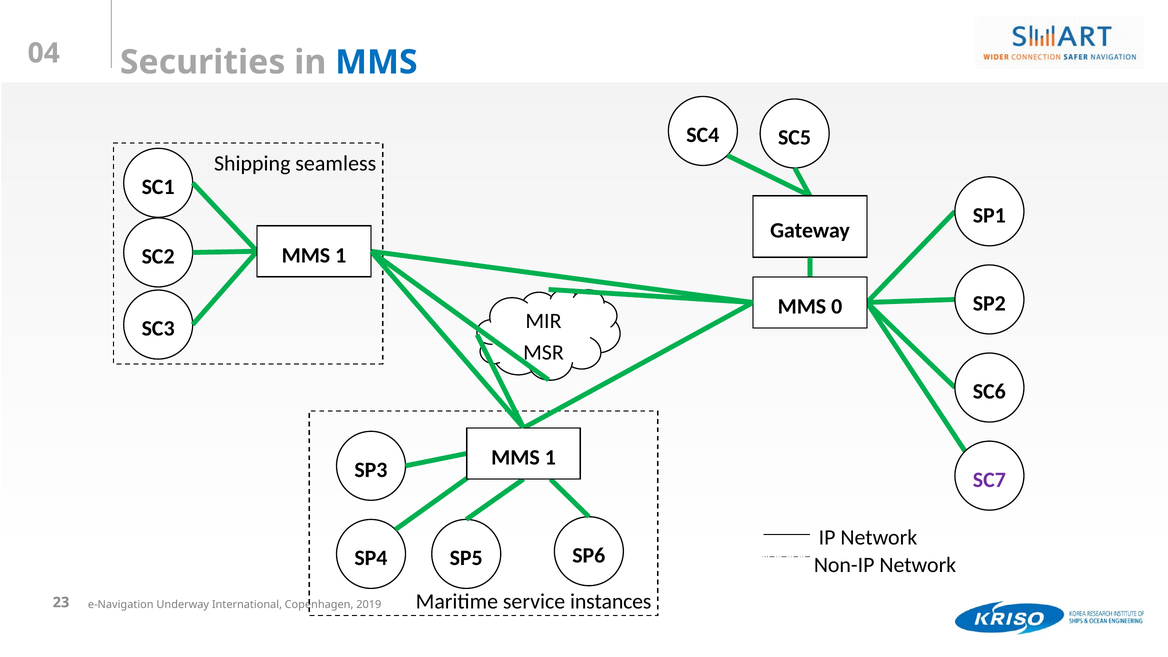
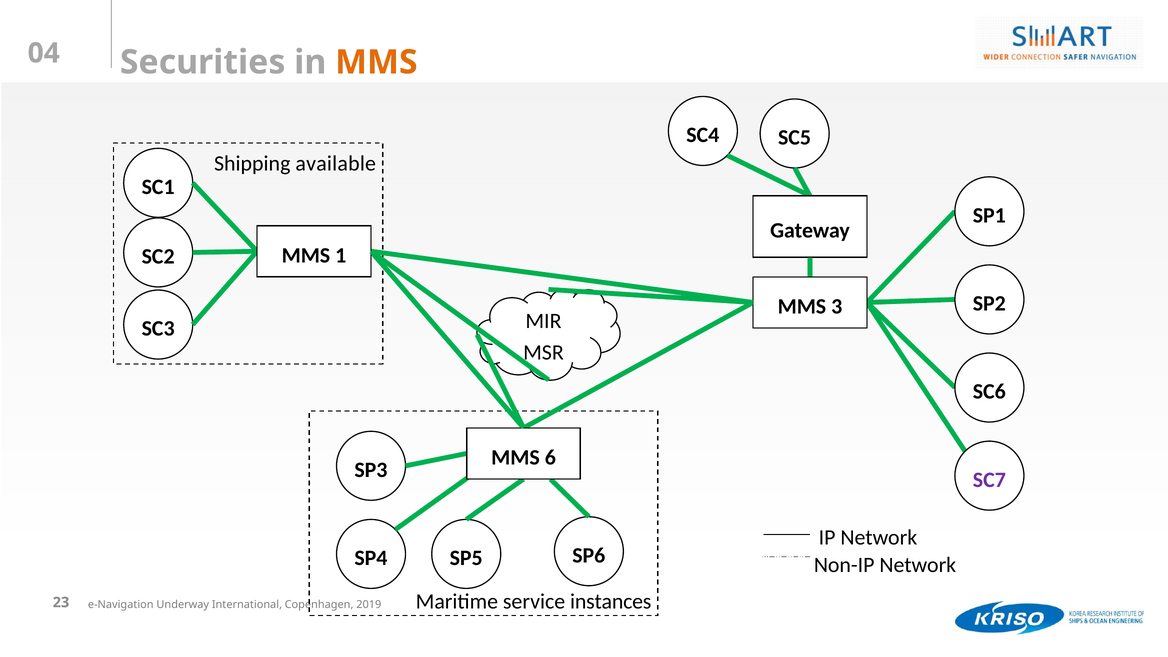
MMS at (376, 62) colour: blue -> orange
seamless: seamless -> available
0: 0 -> 3
1 at (550, 458): 1 -> 6
